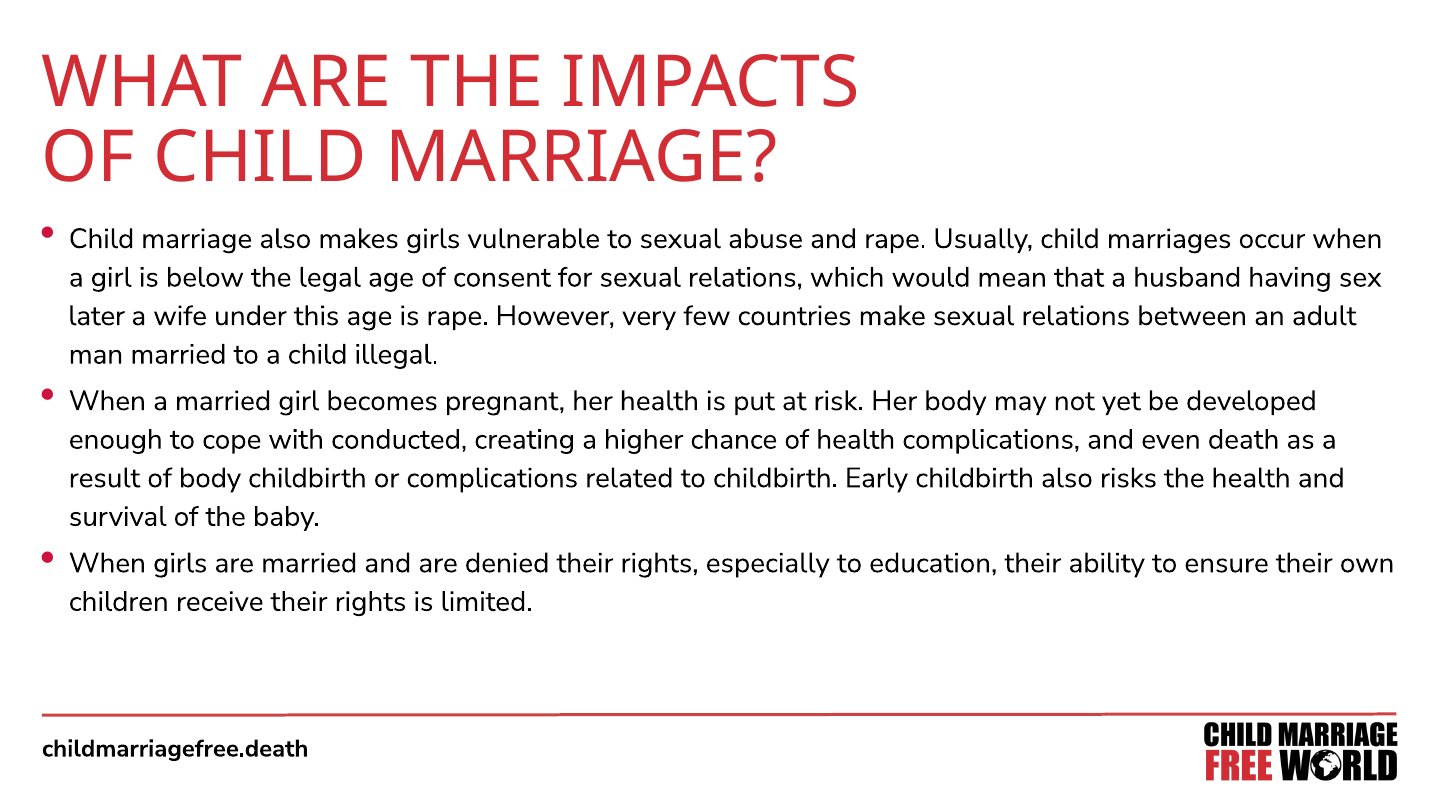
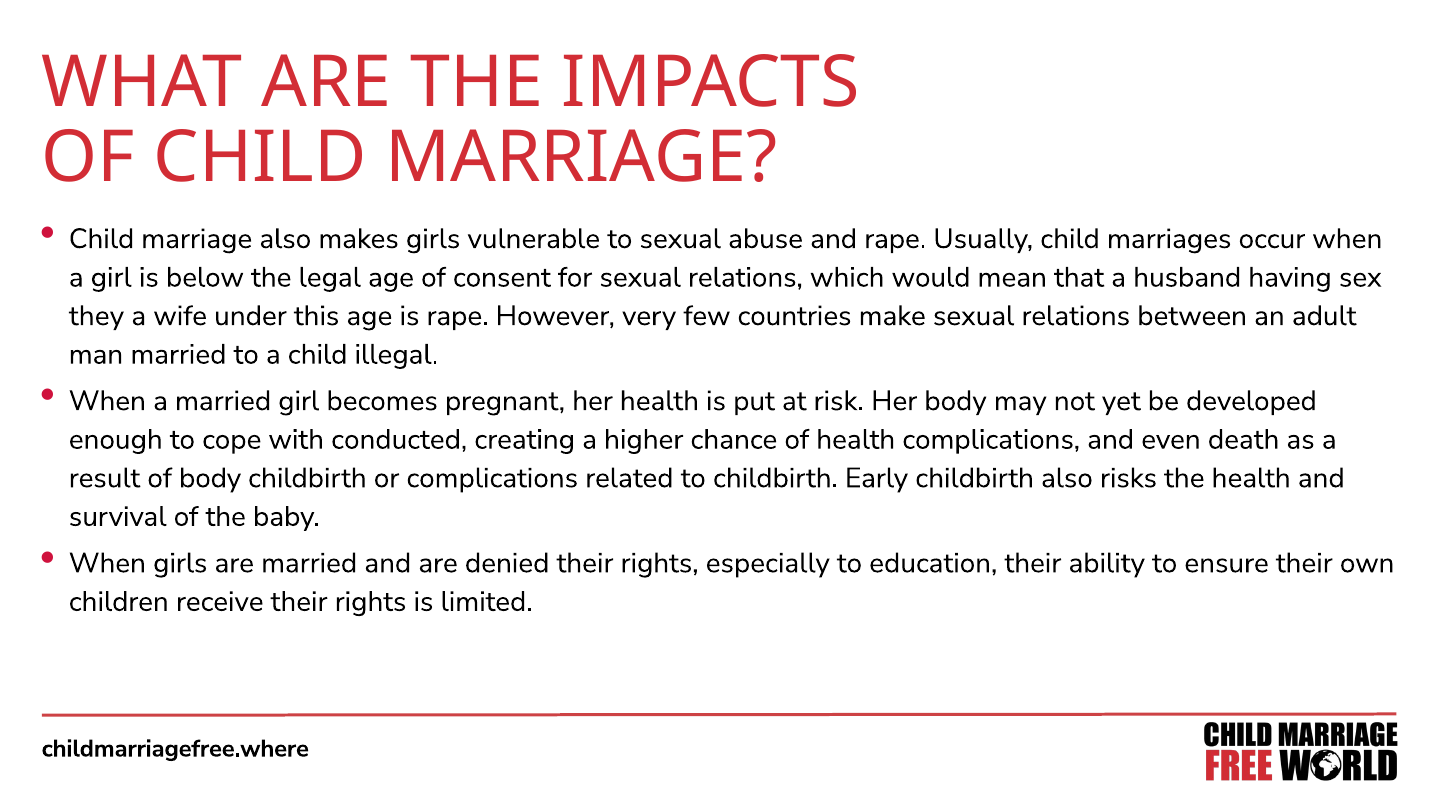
later: later -> they
childmarriagefree.death: childmarriagefree.death -> childmarriagefree.where
